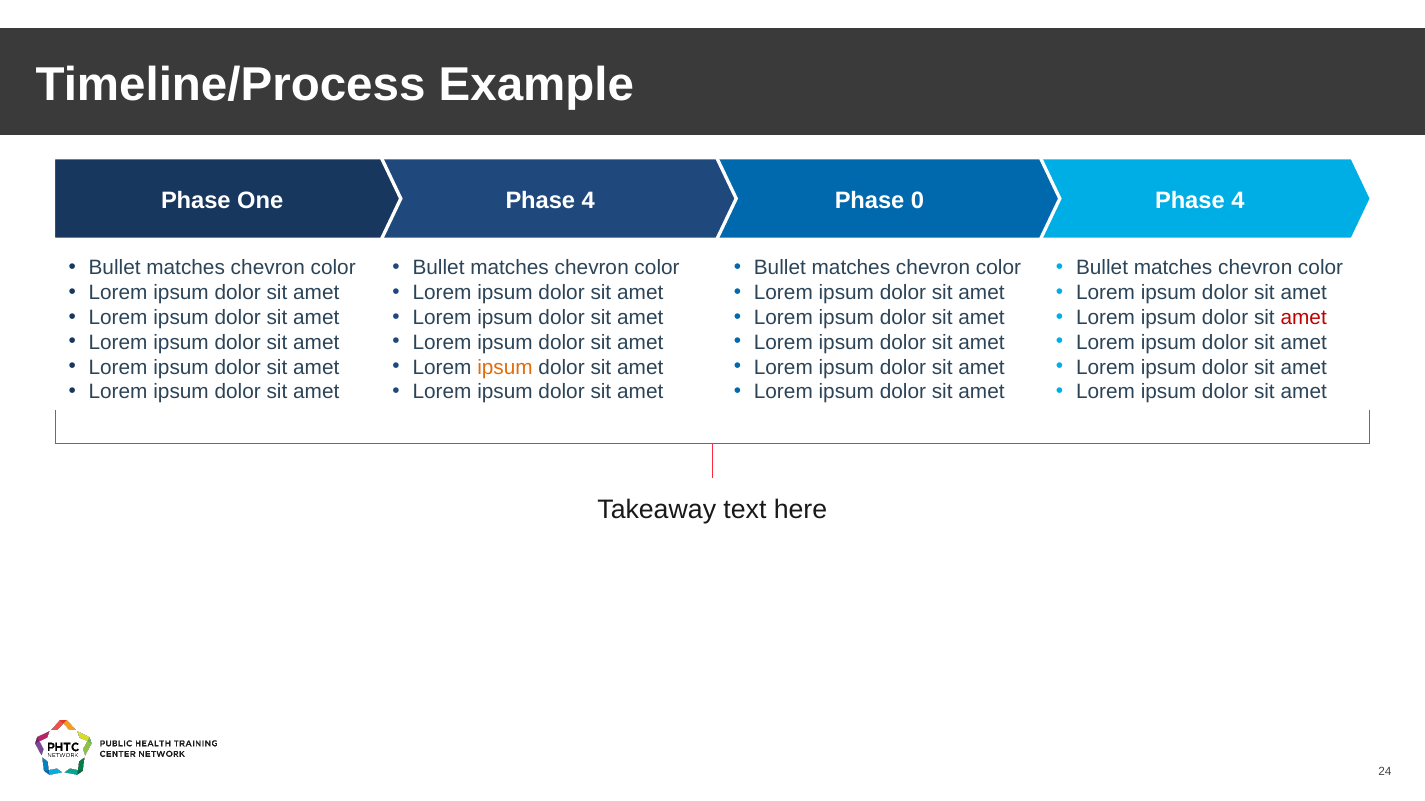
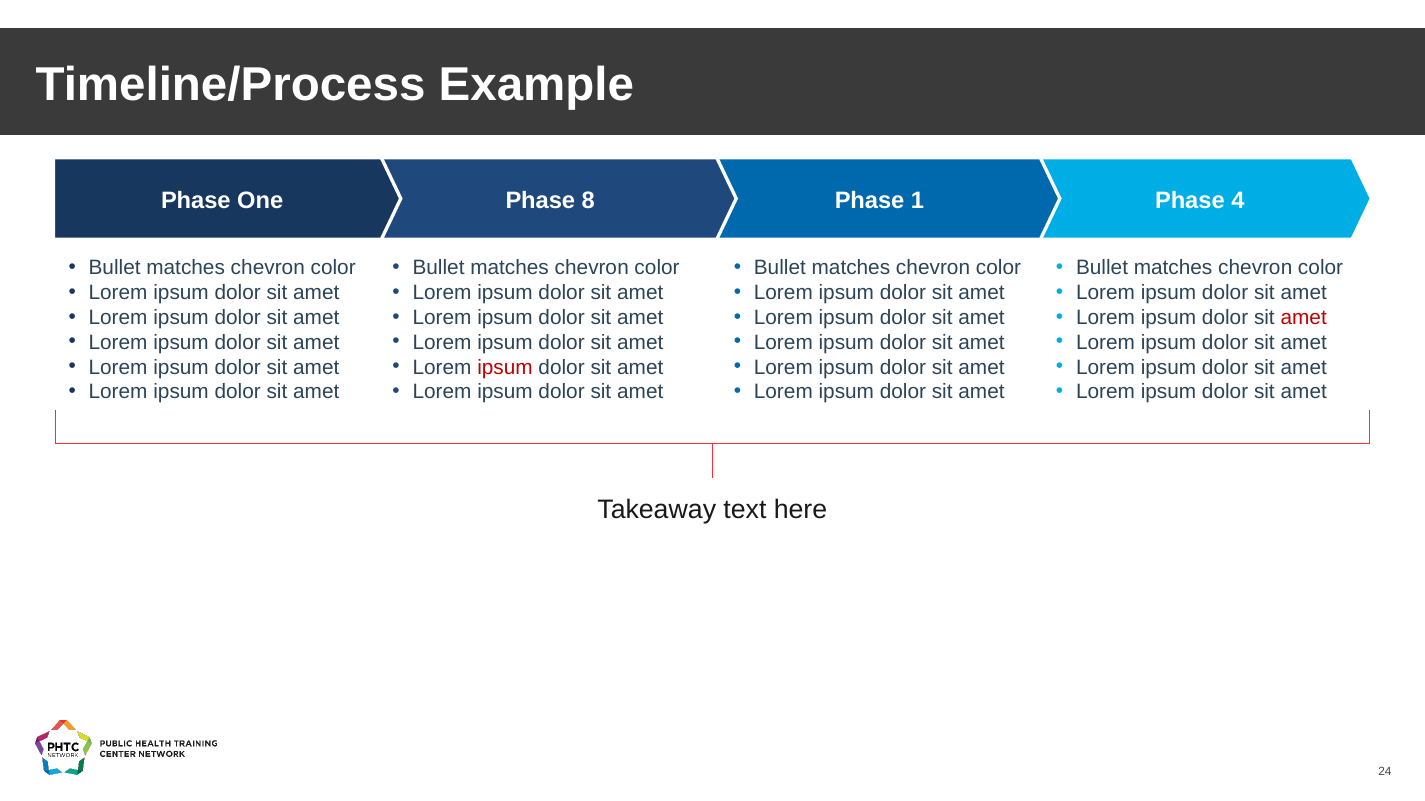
4 at (588, 200): 4 -> 8
0: 0 -> 1
ipsum at (505, 367) colour: orange -> red
